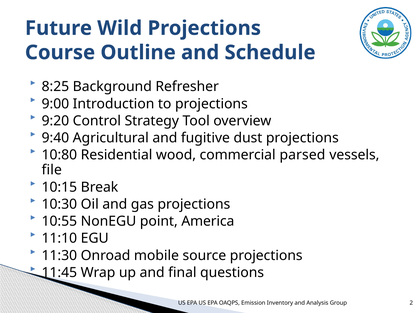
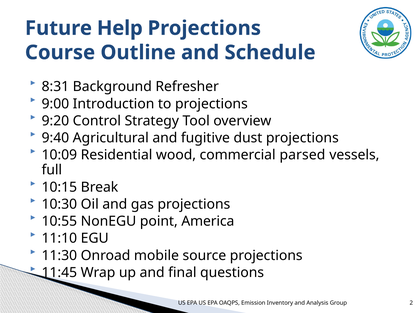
Wild: Wild -> Help
8:25: 8:25 -> 8:31
10:80: 10:80 -> 10:09
file: file -> full
